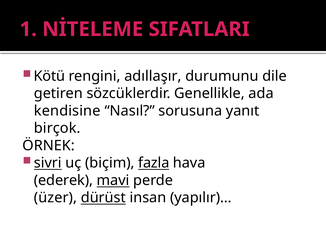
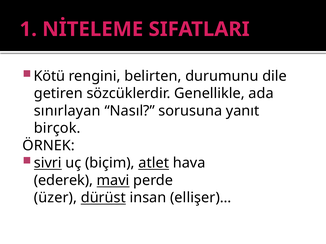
adıllaşır: adıllaşır -> belirten
kendisine: kendisine -> sınırlayan
fazla: fazla -> atlet
yapılır)…: yapılır)… -> ellişer)…
